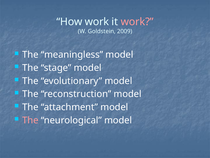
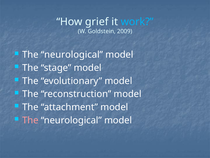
How work: work -> grief
work at (137, 22) colour: pink -> light blue
meaningless at (72, 55): meaningless -> neurological
